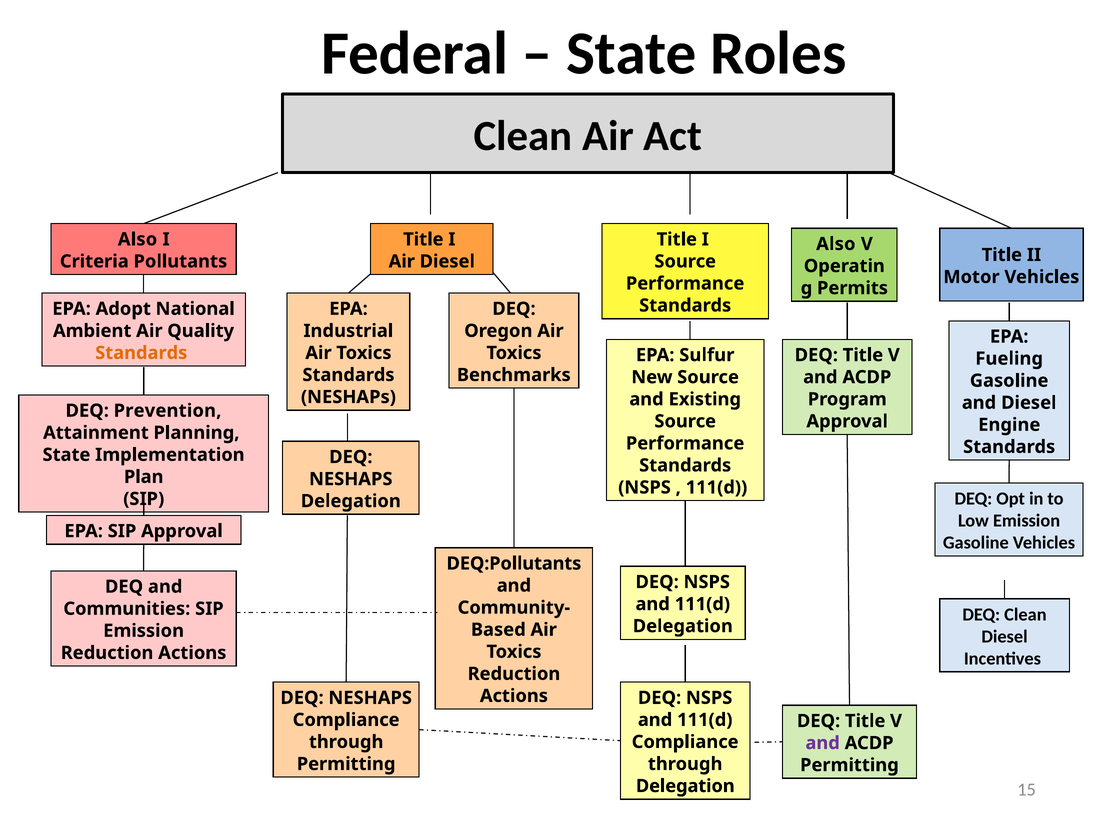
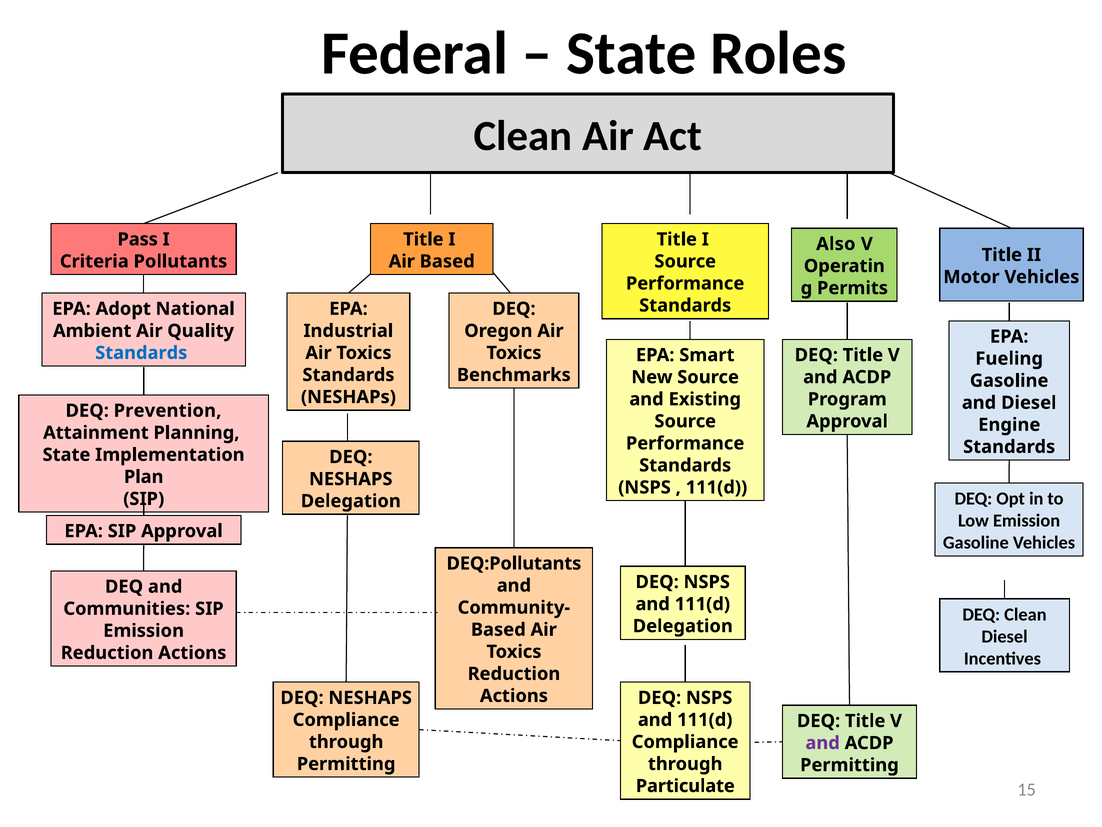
Also at (138, 239): Also -> Pass
Air Diesel: Diesel -> Based
Standards at (141, 353) colour: orange -> blue
Sulfur: Sulfur -> Smart
Delegation at (685, 786): Delegation -> Particulate
